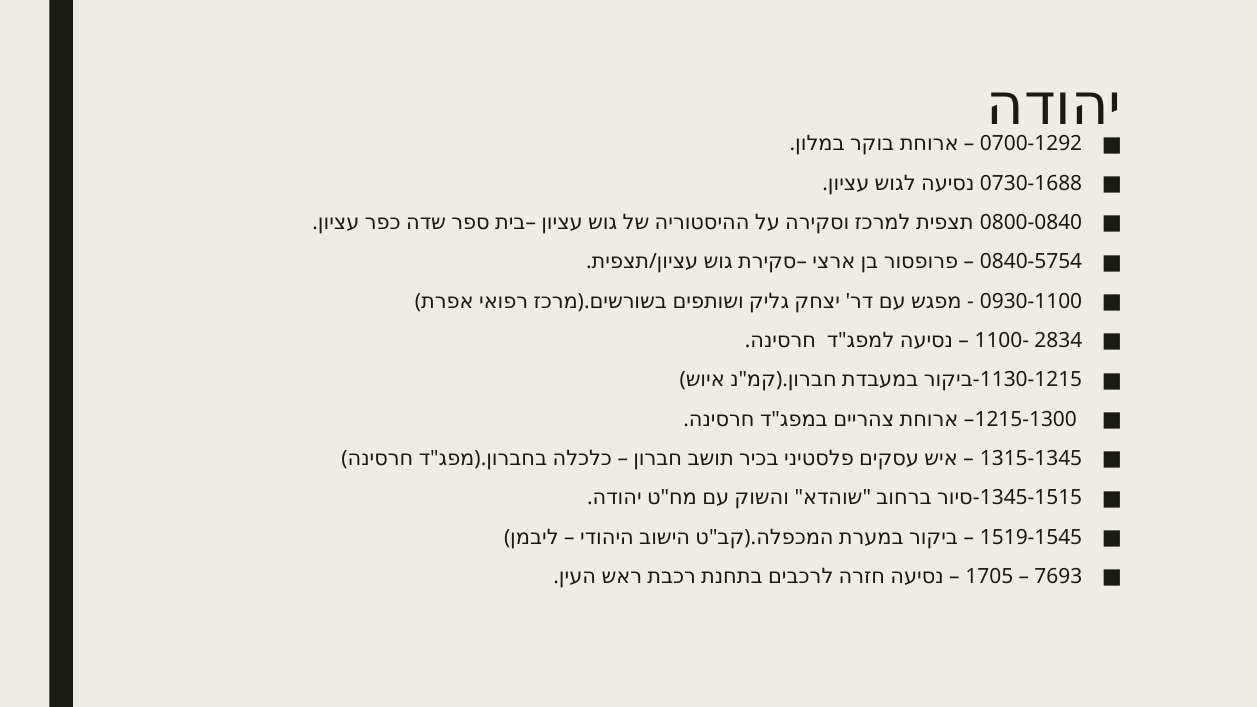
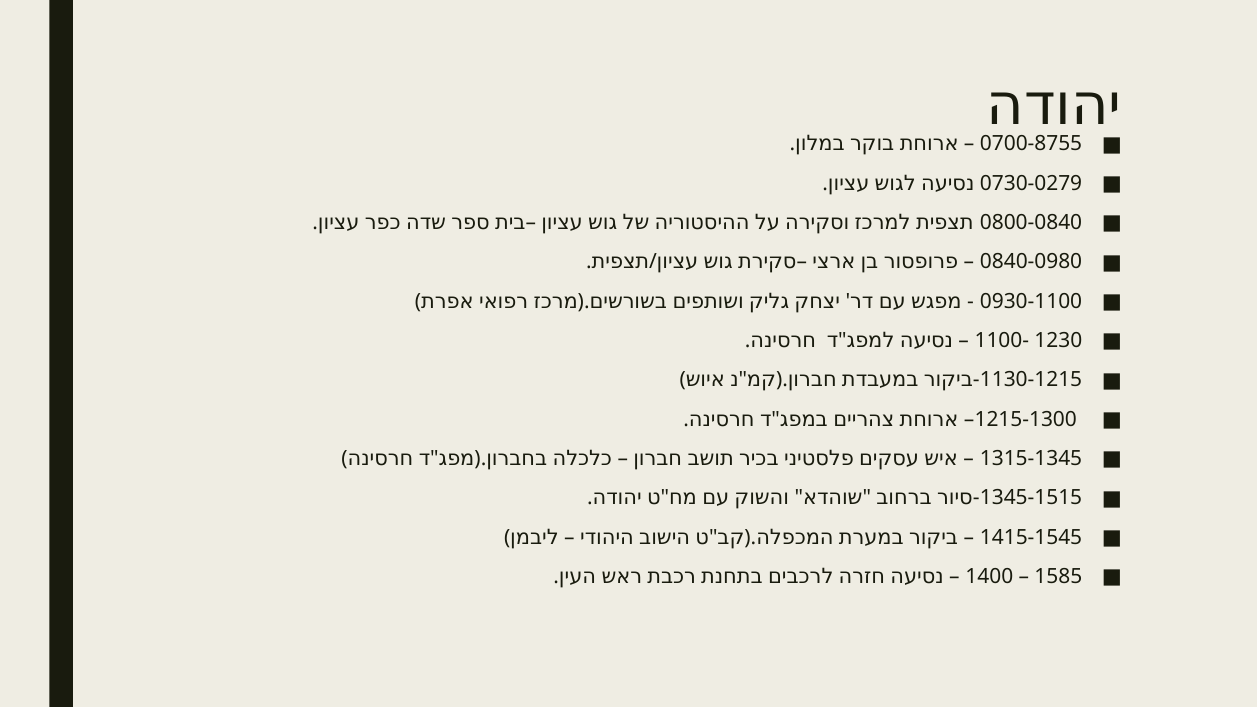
0700-1292: 0700-1292 -> 0700-8755
0730-1688: 0730-1688 -> 0730-0279
0840-5754: 0840-5754 -> 0840-0980
2834: 2834 -> 1230
1519-1545: 1519-1545 -> 1415-1545
1705: 1705 -> 1400
7693: 7693 -> 1585
